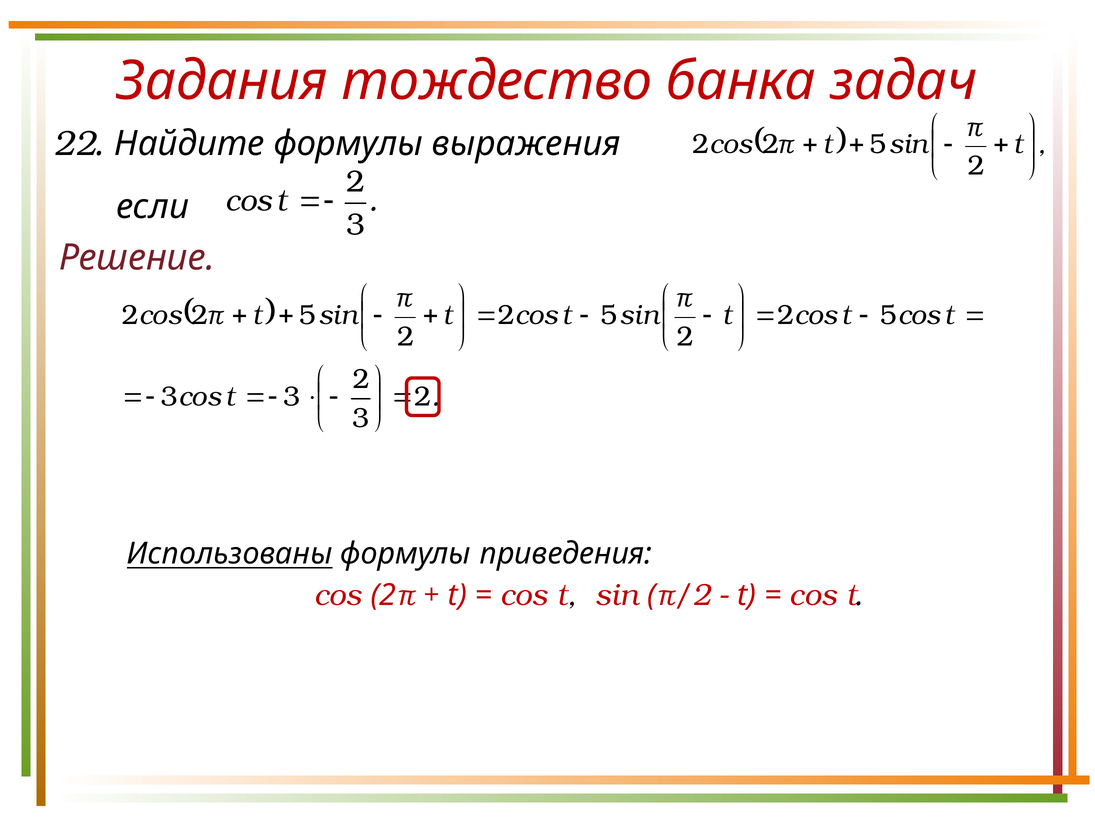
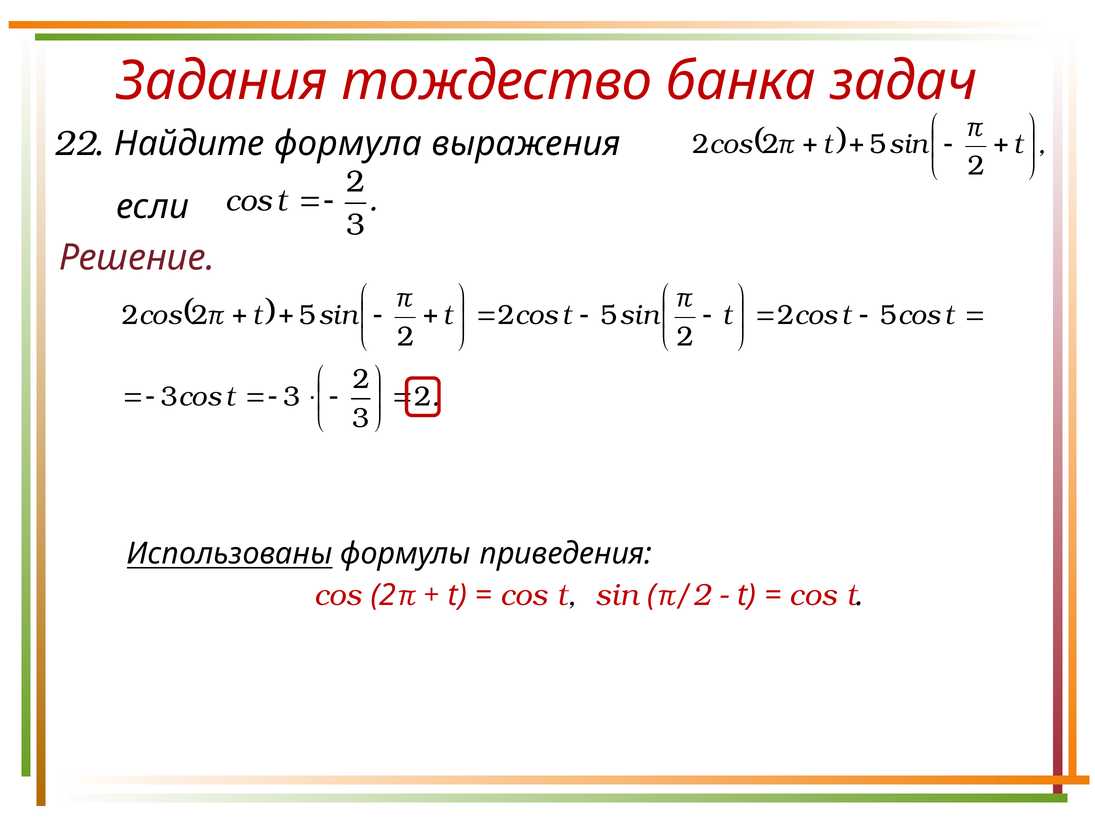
Найдите формулы: формулы -> формула
